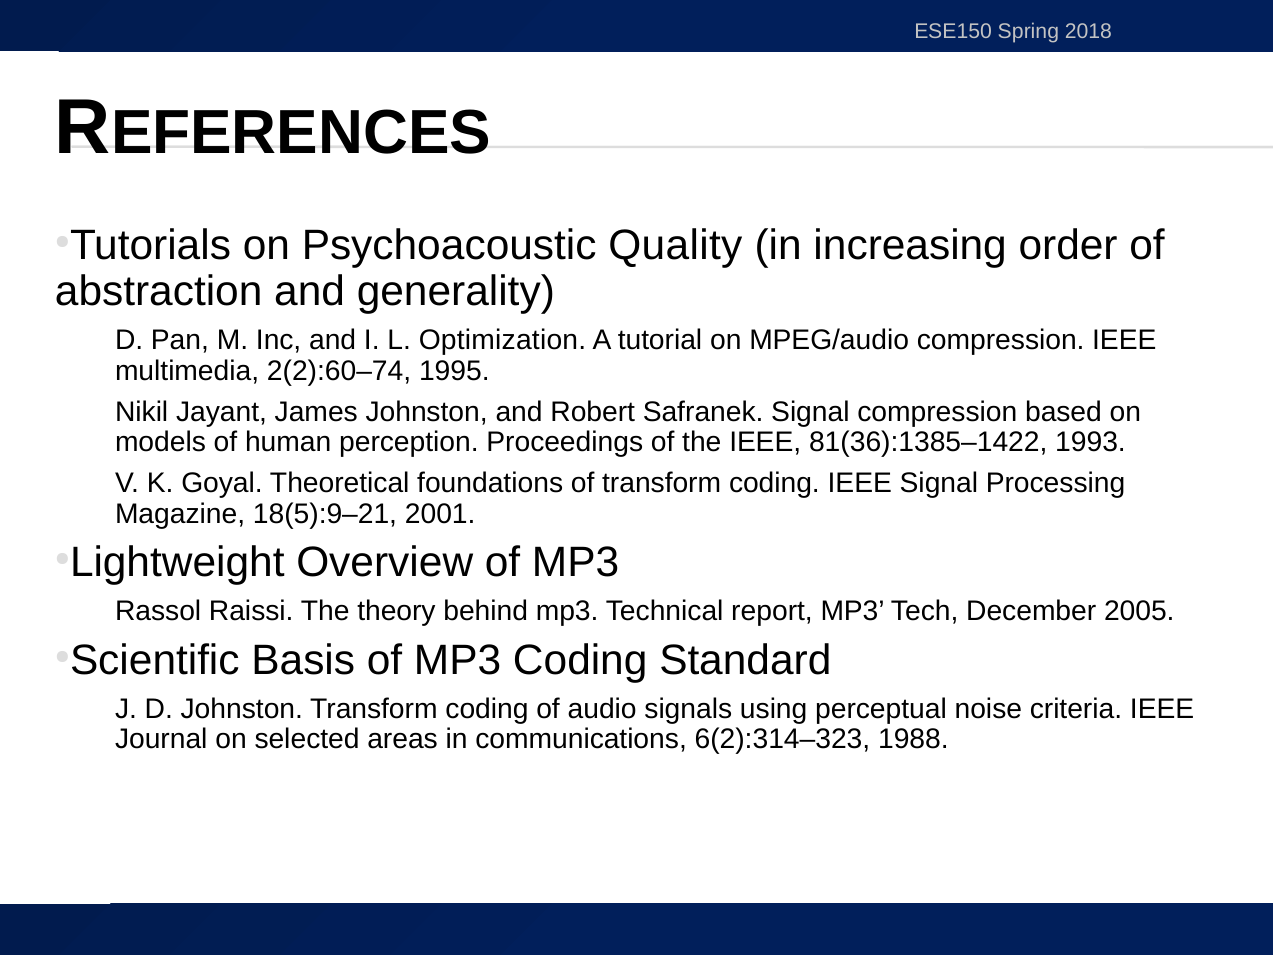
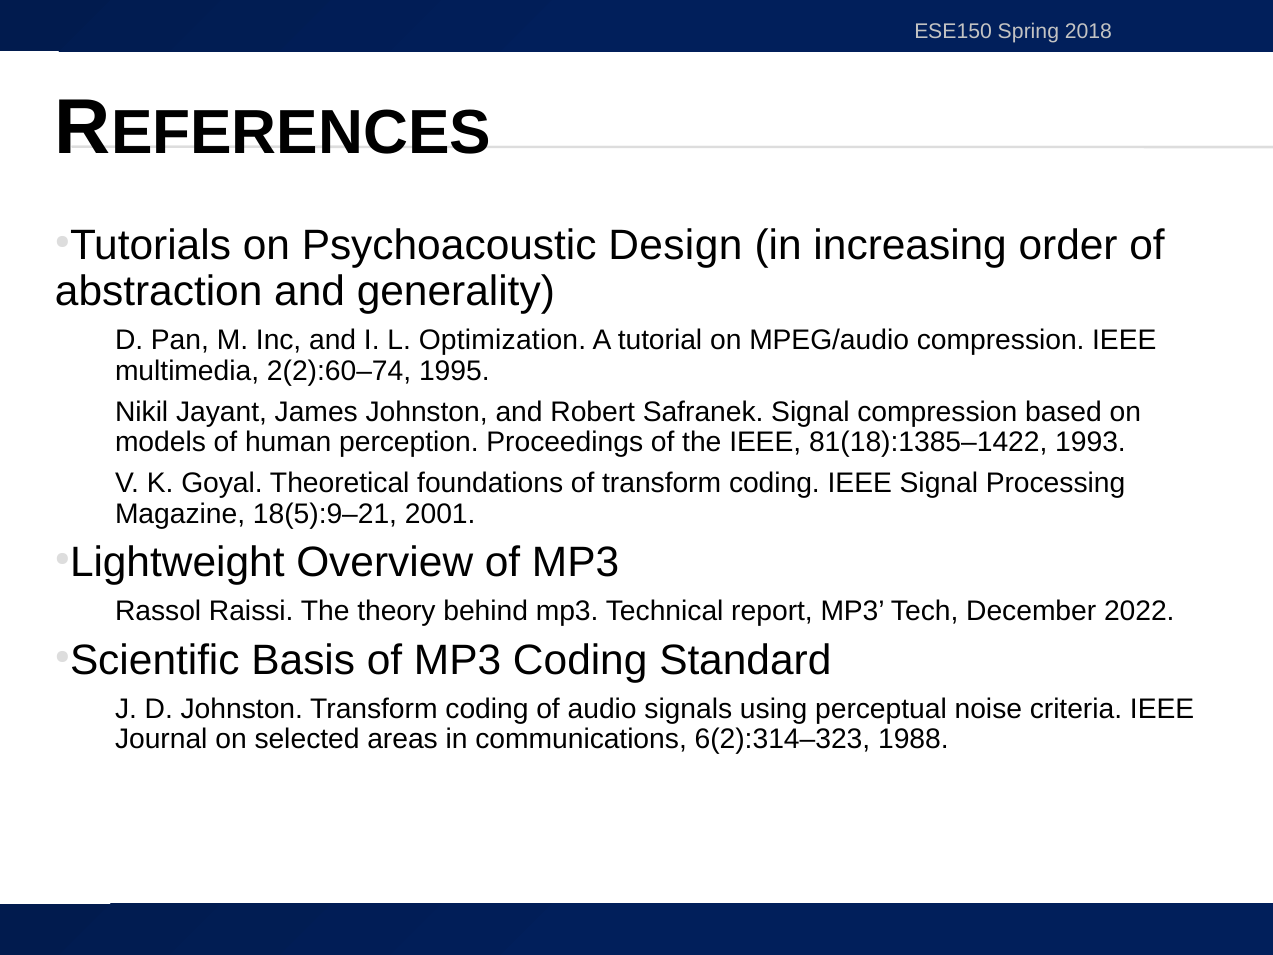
Quality: Quality -> Design
81(36):1385–1422: 81(36):1385–1422 -> 81(18):1385–1422
2005: 2005 -> 2022
